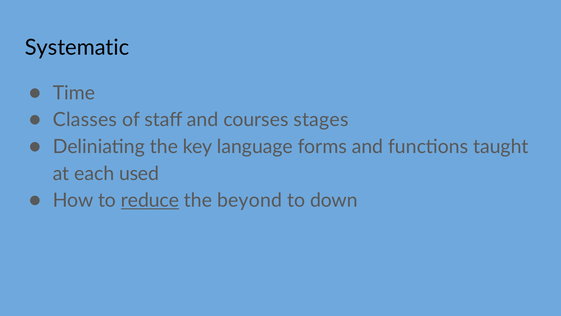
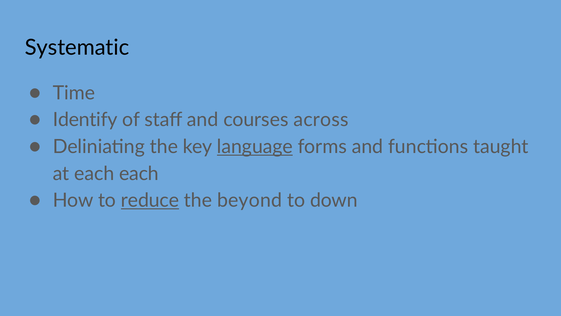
Classes: Classes -> Identify
stages: stages -> across
language underline: none -> present
each used: used -> each
